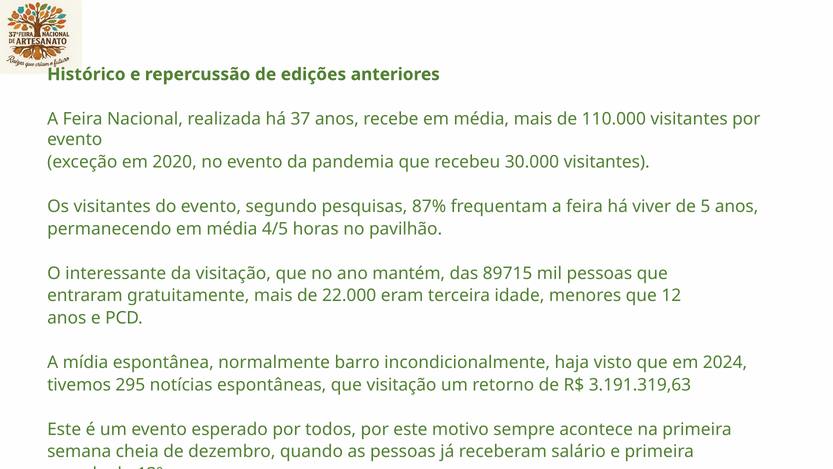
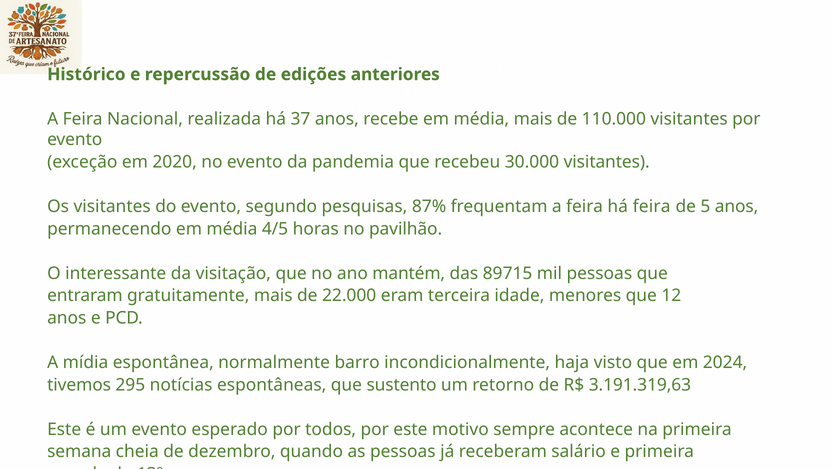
há viver: viver -> feira
que visitação: visitação -> sustento
